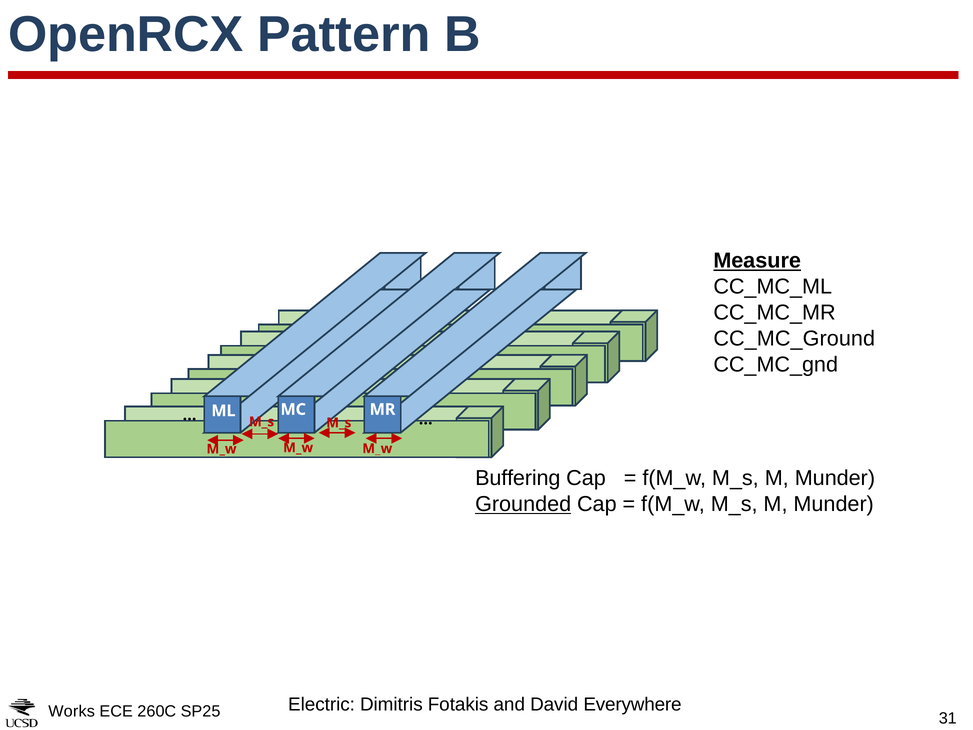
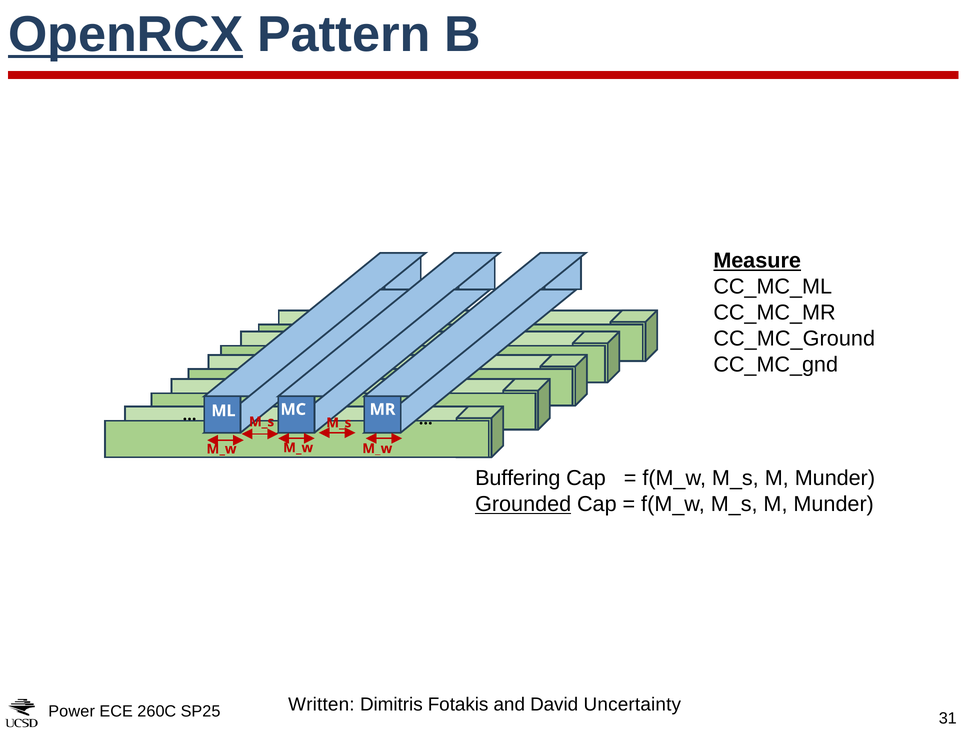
OpenRCX underline: none -> present
Electric: Electric -> Written
Everywhere: Everywhere -> Uncertainty
Works: Works -> Power
